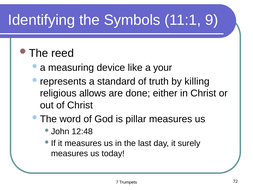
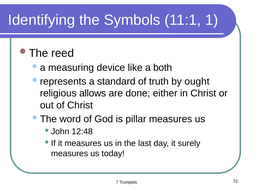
9: 9 -> 1
your: your -> both
killing: killing -> ought
